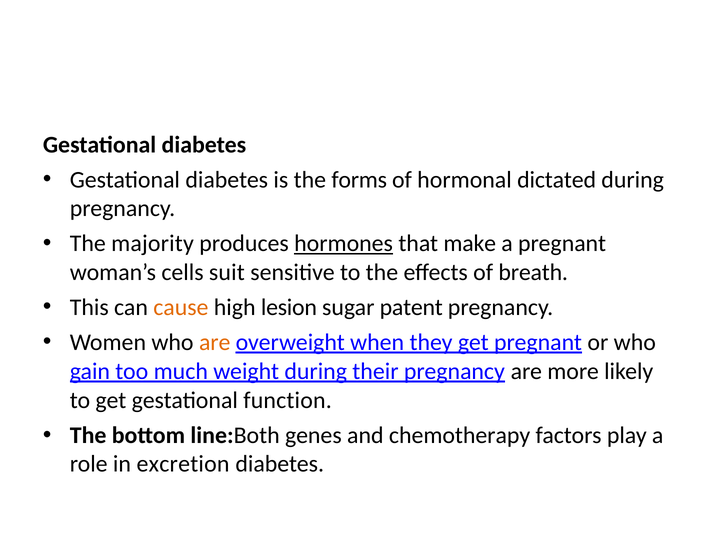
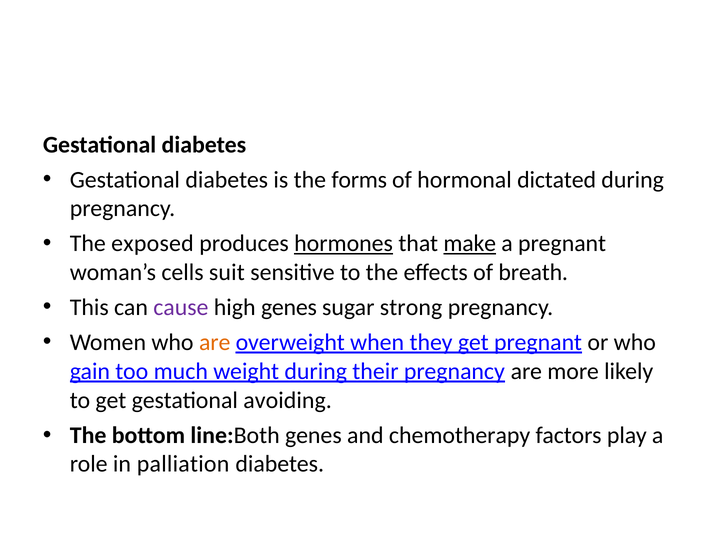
majority: majority -> exposed
make underline: none -> present
cause colour: orange -> purple
high lesion: lesion -> genes
patent: patent -> strong
function: function -> avoiding
excretion: excretion -> palliation
